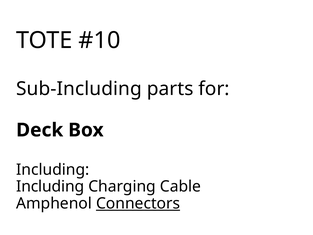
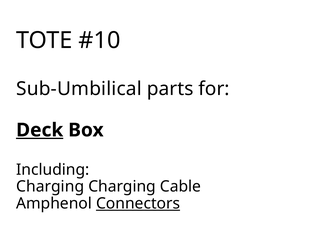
Sub-Including: Sub-Including -> Sub-Umbilical
Deck underline: none -> present
Including at (50, 186): Including -> Charging
